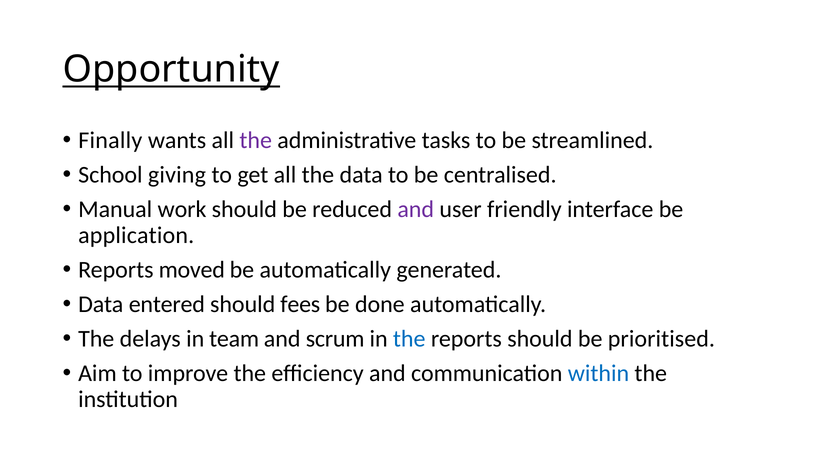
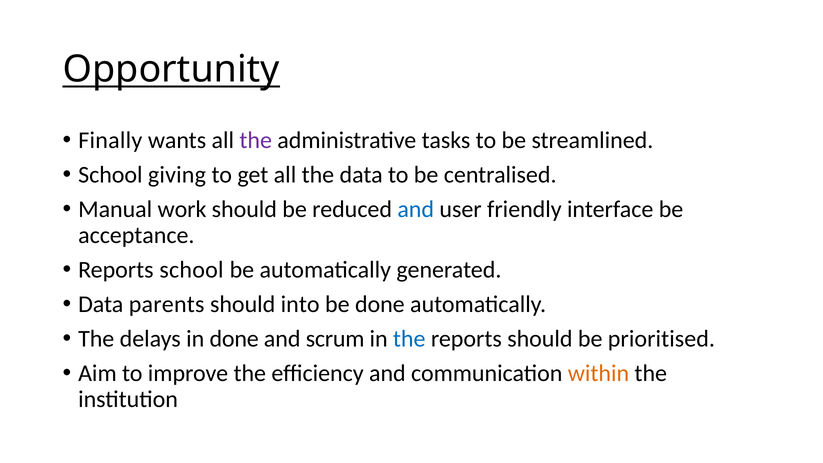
and at (416, 209) colour: purple -> blue
application: application -> acceptance
Reports moved: moved -> school
entered: entered -> parents
fees: fees -> into
in team: team -> done
within colour: blue -> orange
